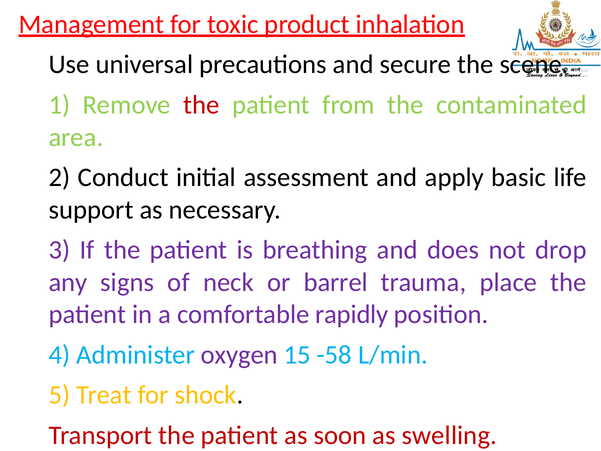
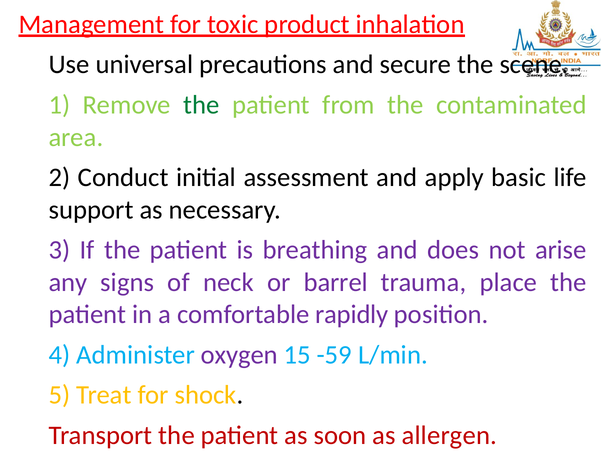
the at (201, 105) colour: red -> green
drop: drop -> arise
-58: -58 -> -59
swelling: swelling -> allergen
